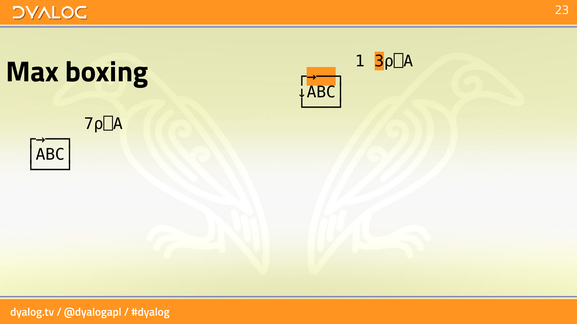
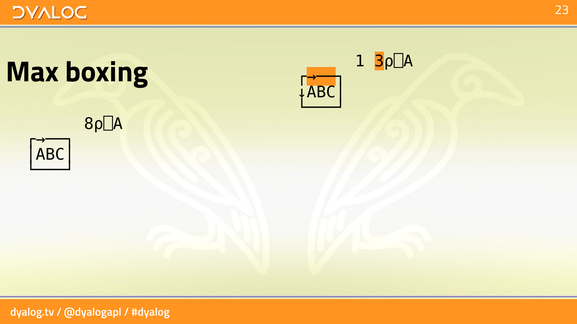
7⍴⎕A: 7⍴⎕A -> 8⍴⎕A
